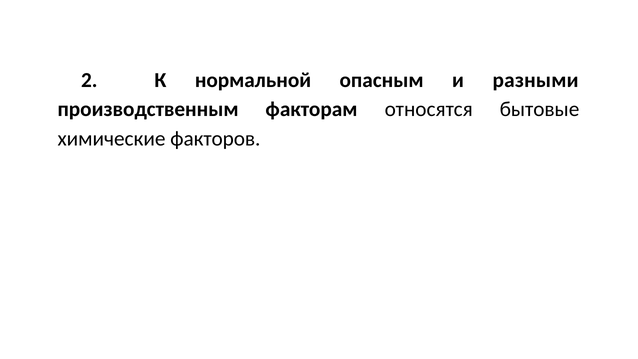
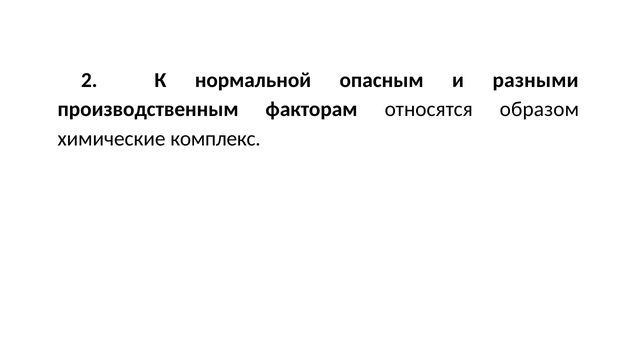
бытовые: бытовые -> образом
факторов: факторов -> комплекс
